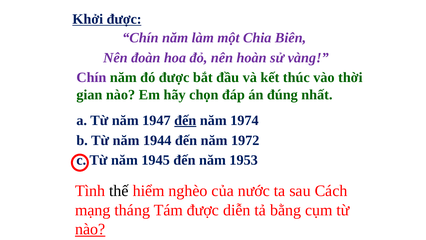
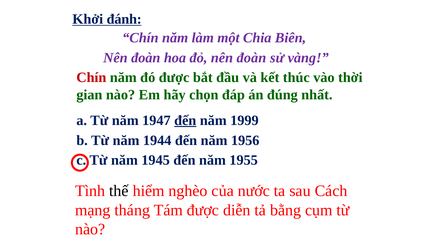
Khởi được: được -> đánh
đỏ nên hoàn: hoàn -> đoàn
Chín at (91, 78) colour: purple -> red
1974: 1974 -> 1999
1972: 1972 -> 1956
1953: 1953 -> 1955
nào at (90, 229) underline: present -> none
